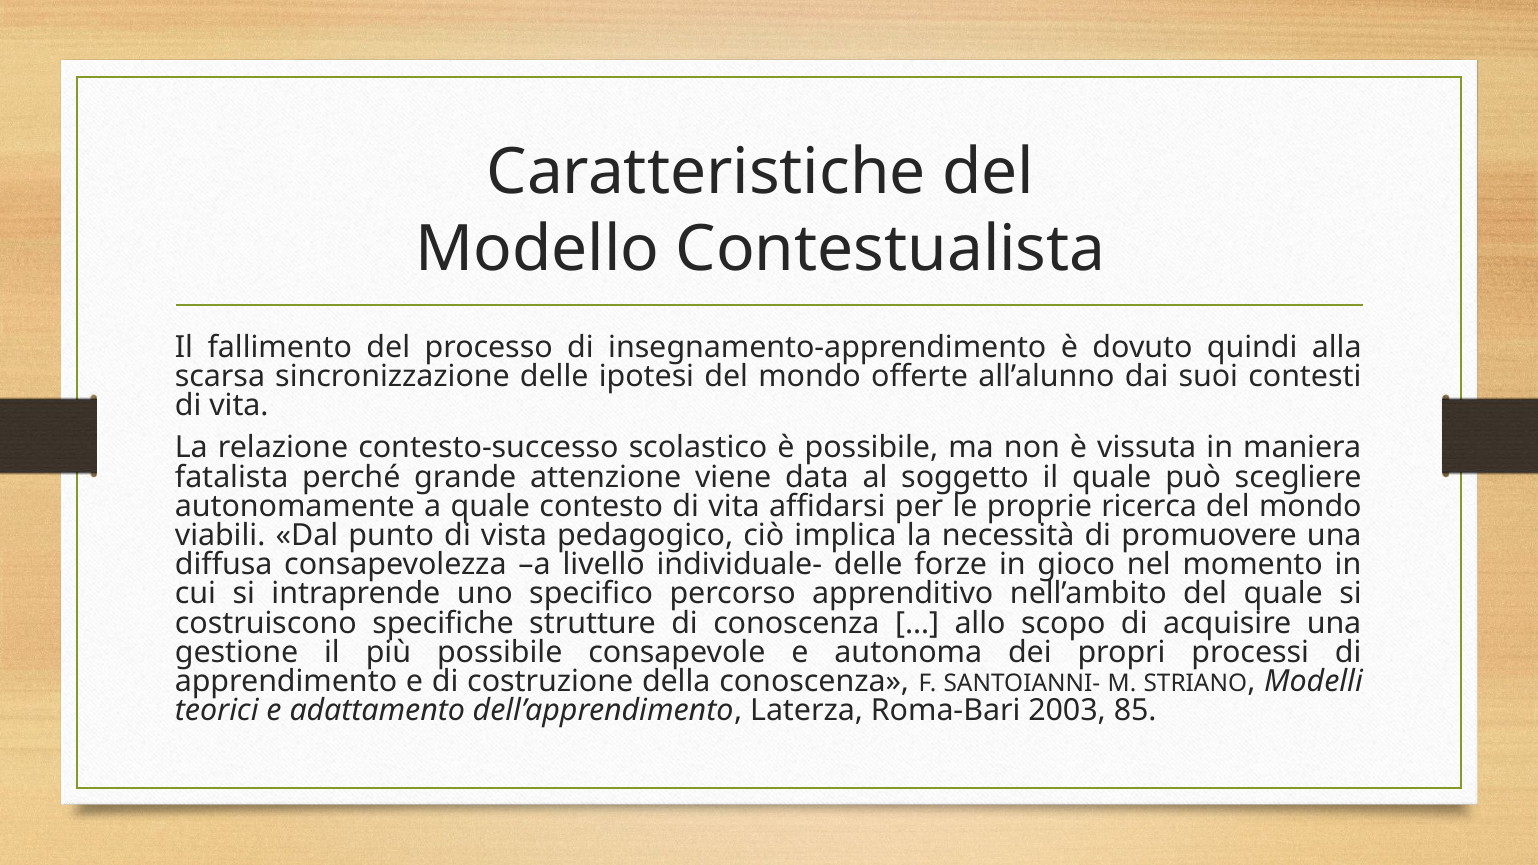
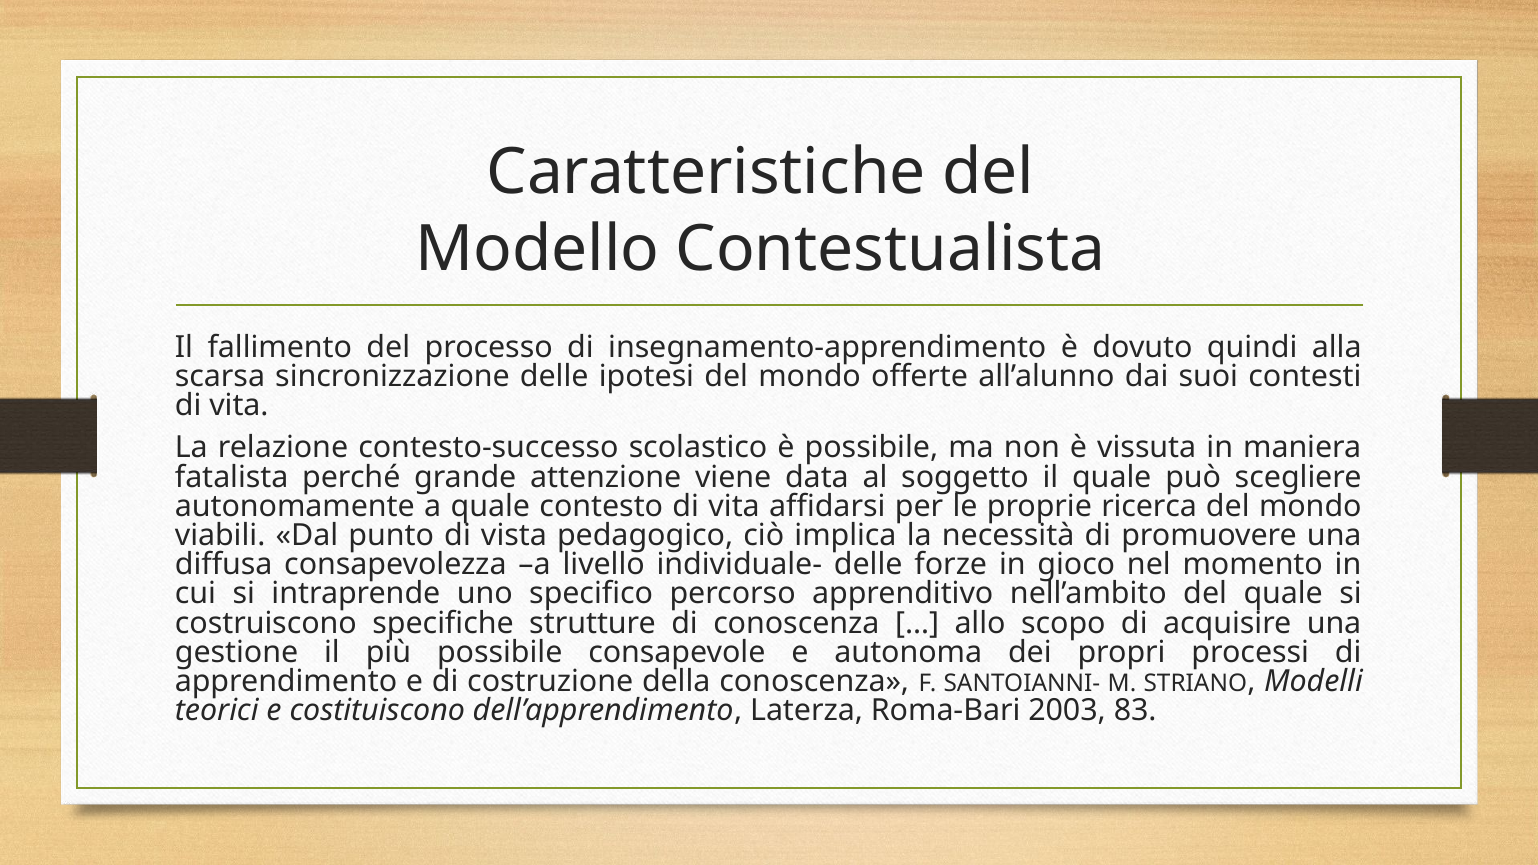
adattamento: adattamento -> costituiscono
85: 85 -> 83
